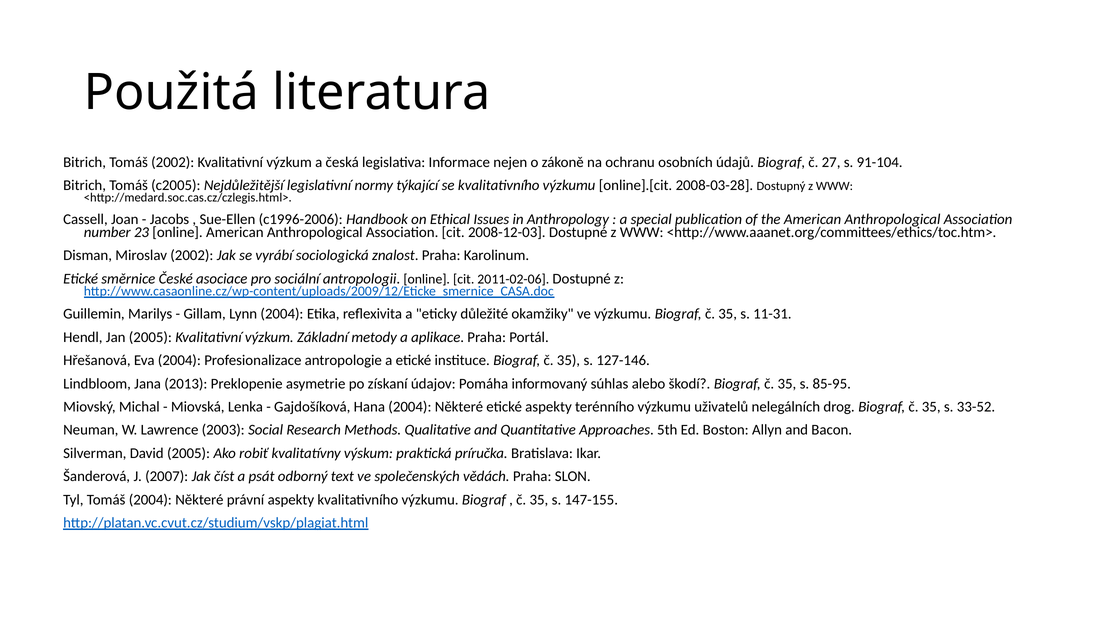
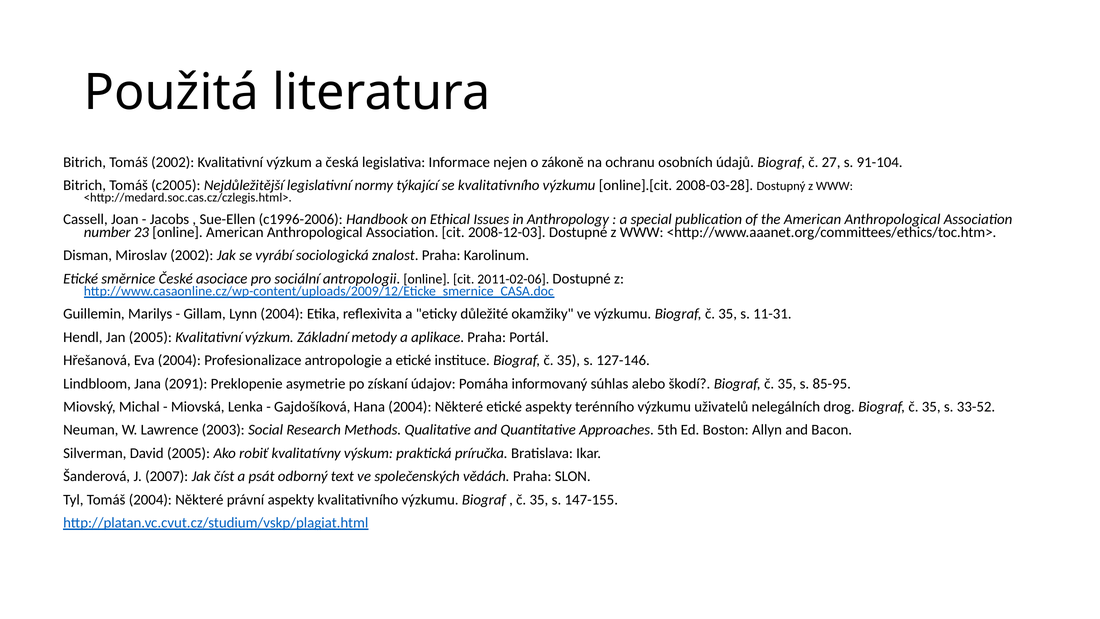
2013: 2013 -> 2091
